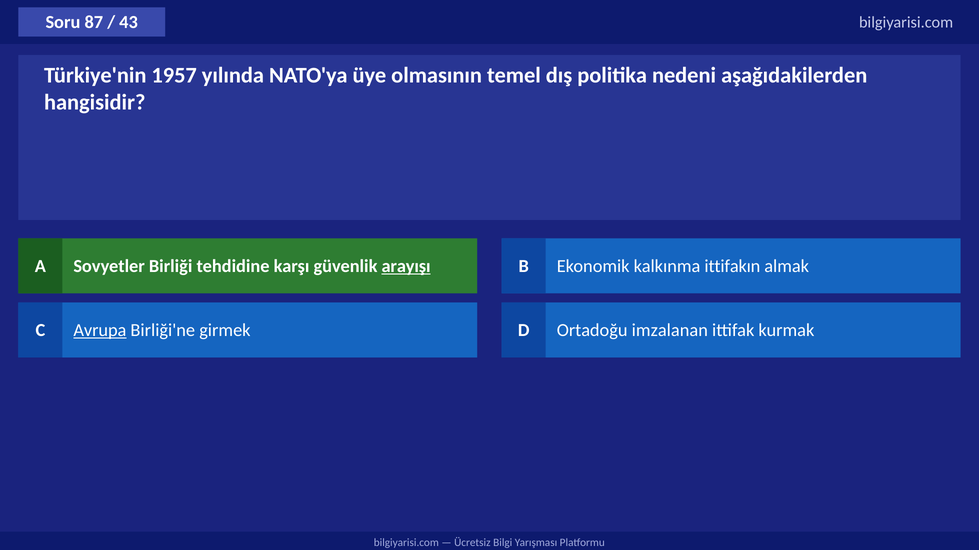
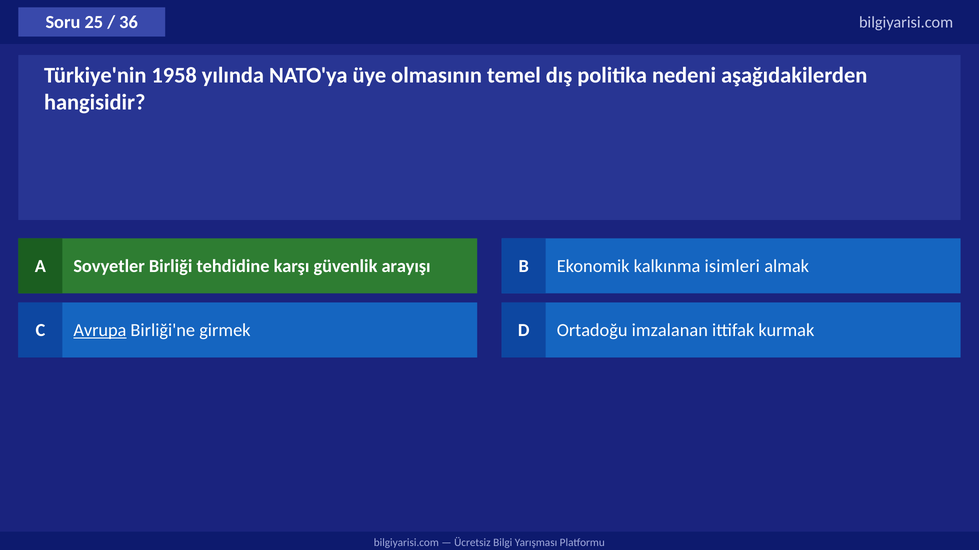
87: 87 -> 25
43: 43 -> 36
1957: 1957 -> 1958
arayışı underline: present -> none
ittifakın: ittifakın -> isimleri
